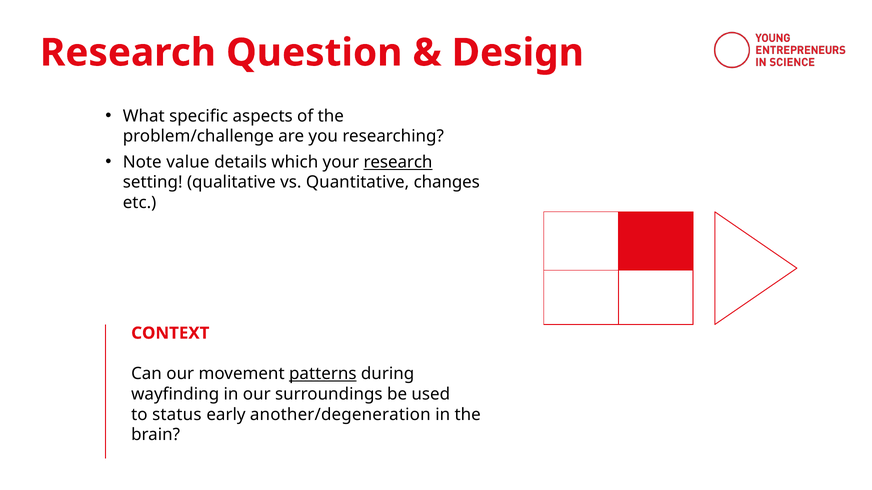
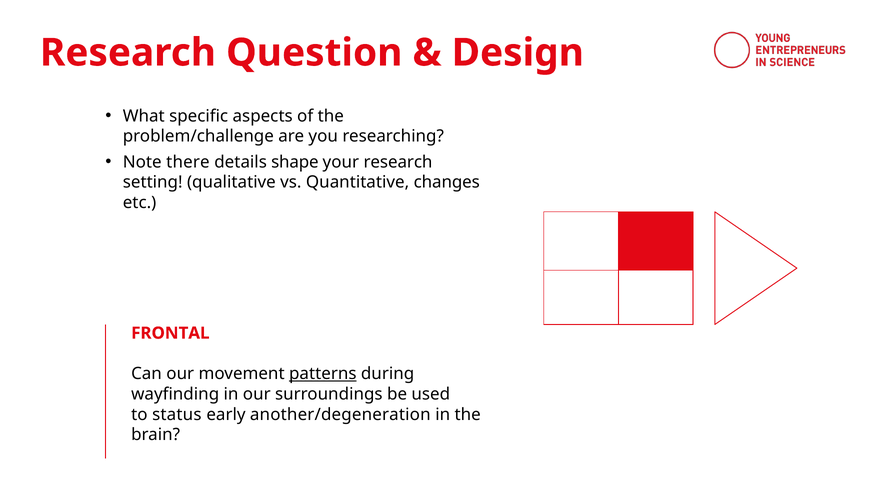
value: value -> there
which: which -> shape
research at (398, 162) underline: present -> none
CONTEXT: CONTEXT -> FRONTAL
